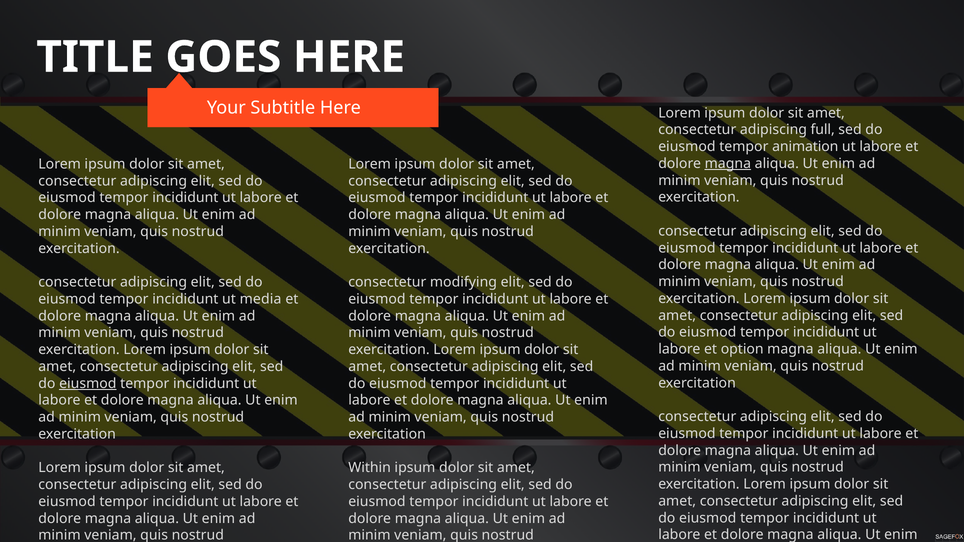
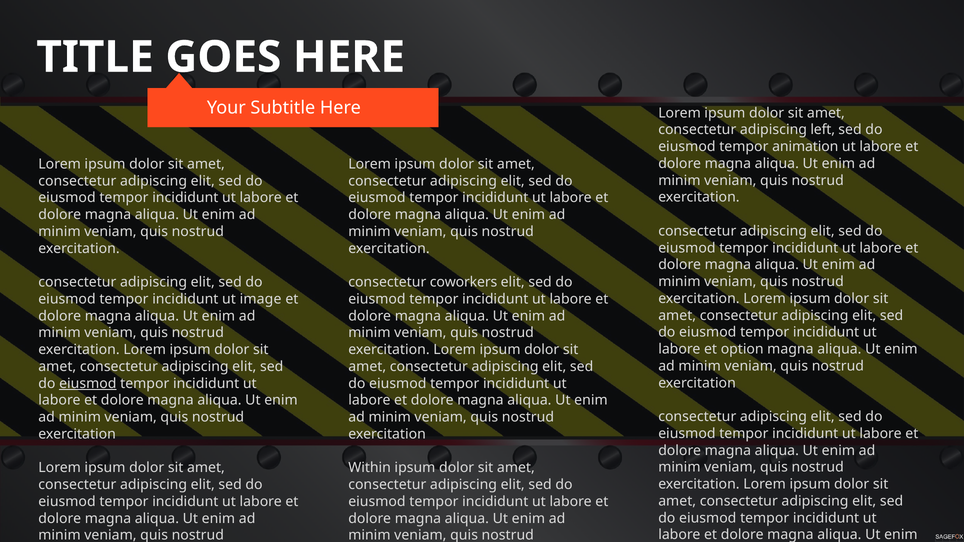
full: full -> left
magna at (728, 164) underline: present -> none
modifying: modifying -> coworkers
media: media -> image
